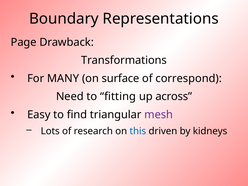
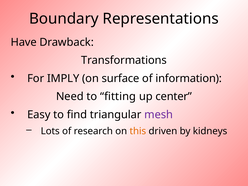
Page: Page -> Have
MANY: MANY -> IMPLY
correspond: correspond -> information
across: across -> center
this colour: blue -> orange
